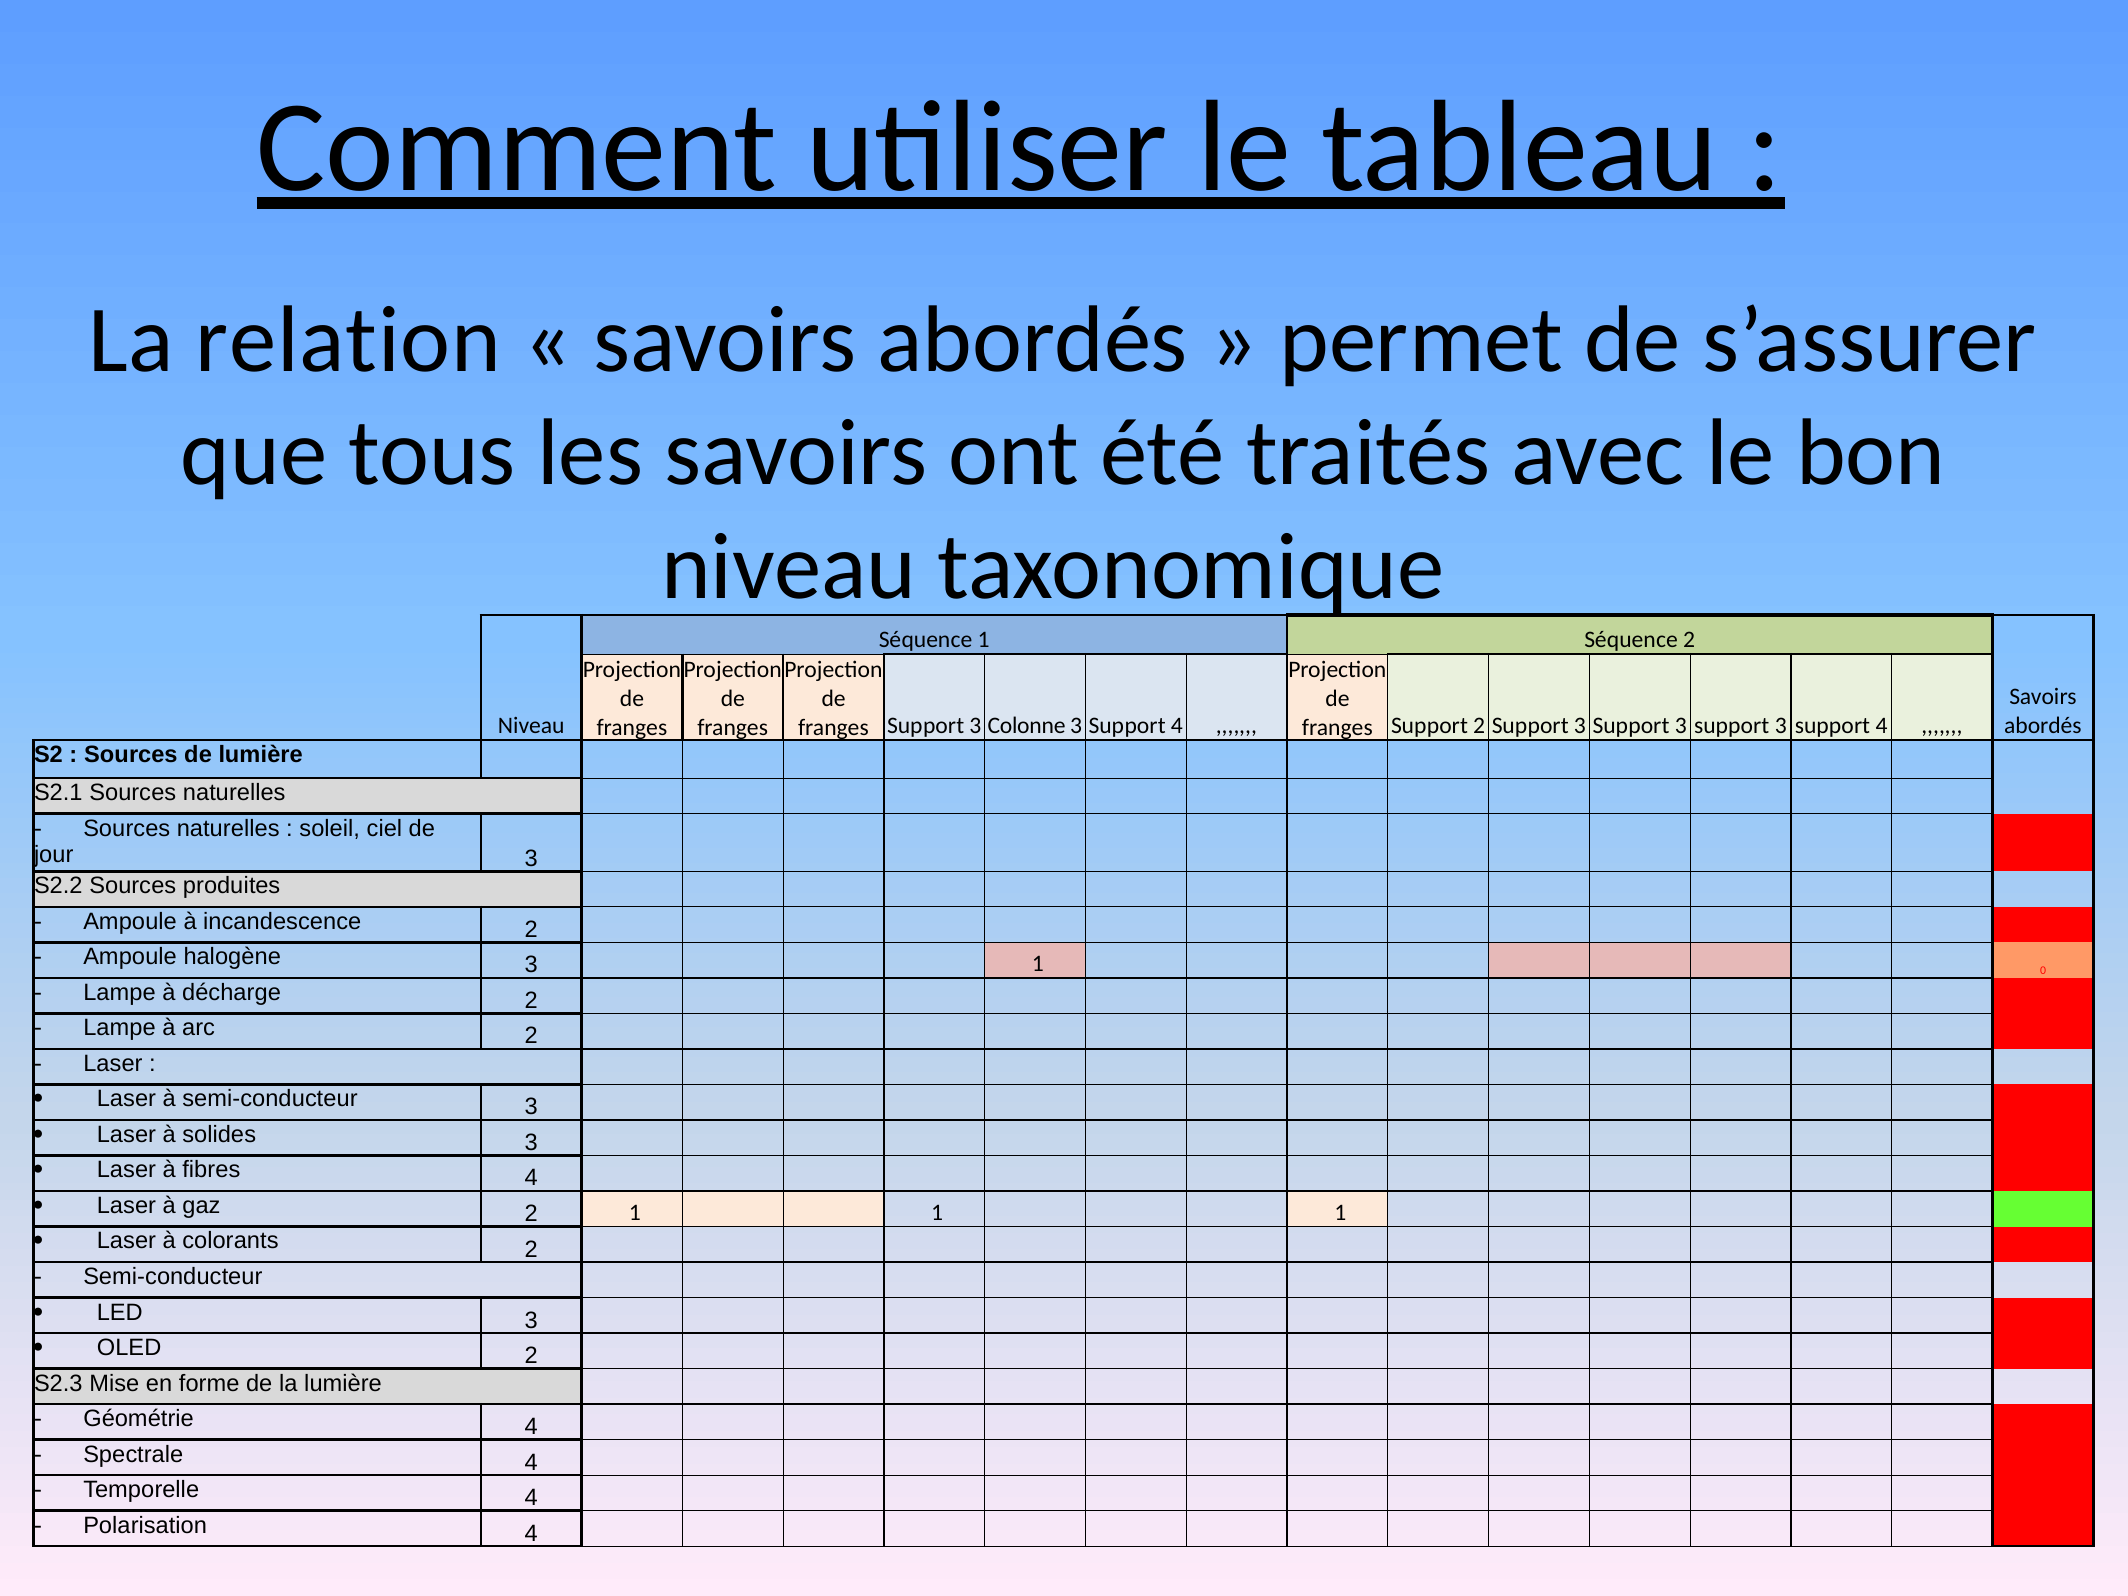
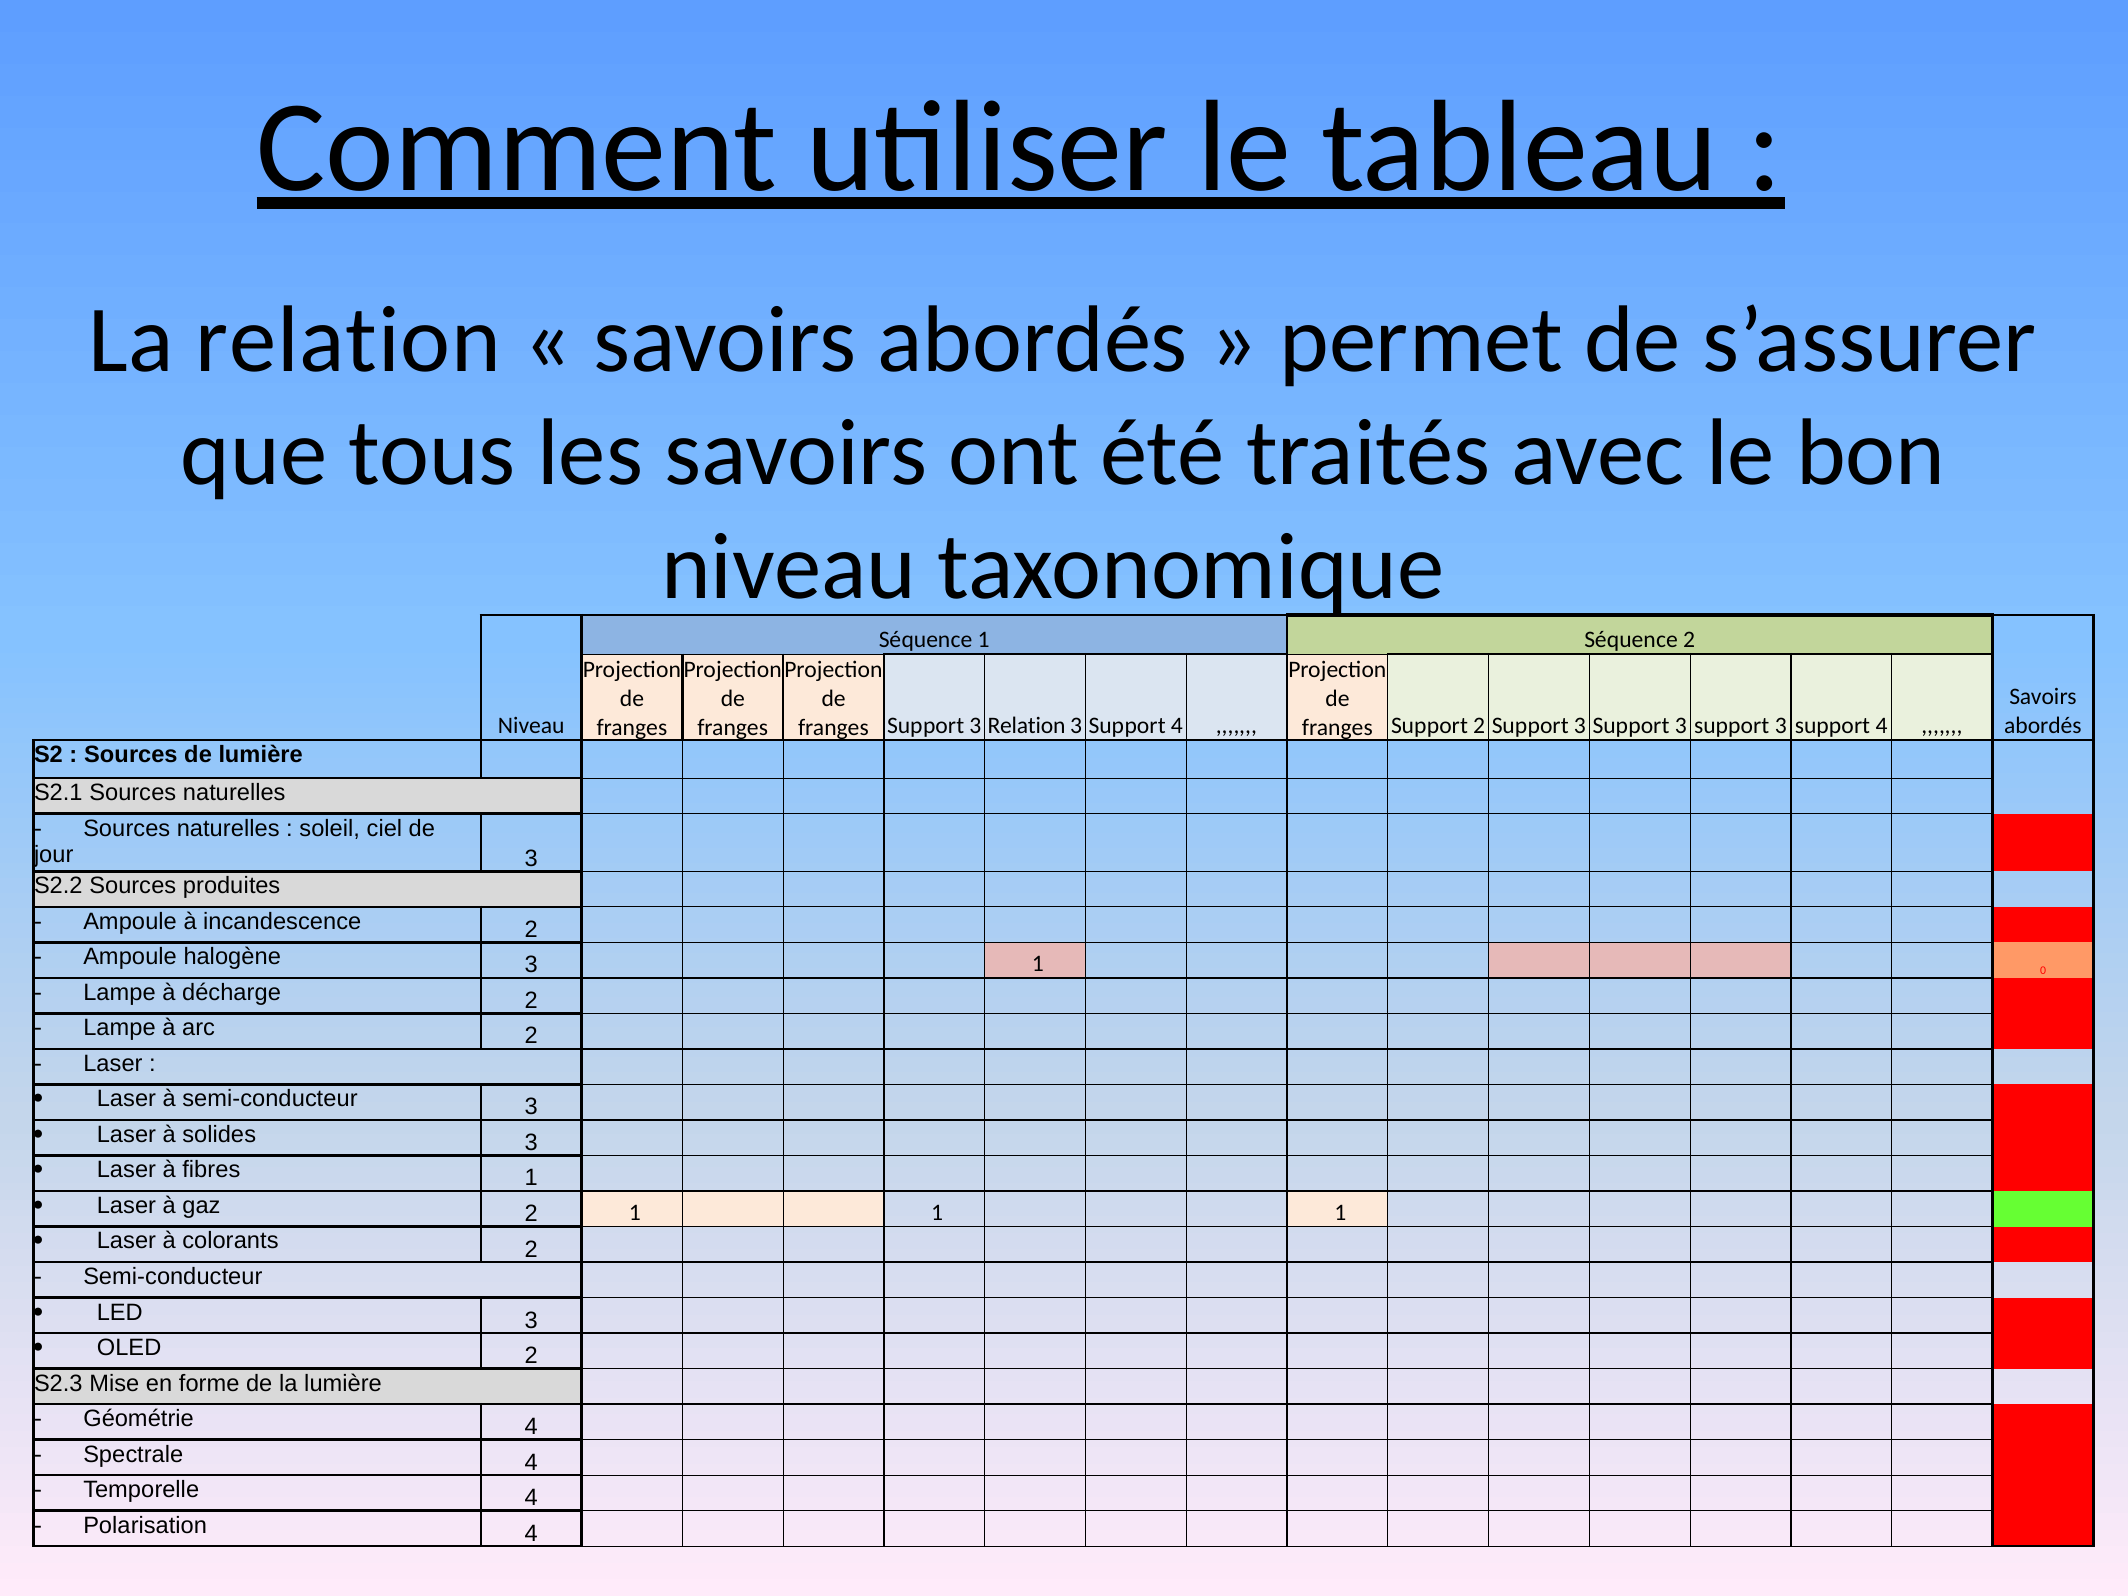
3 Colonne: Colonne -> Relation
fibres 4: 4 -> 1
